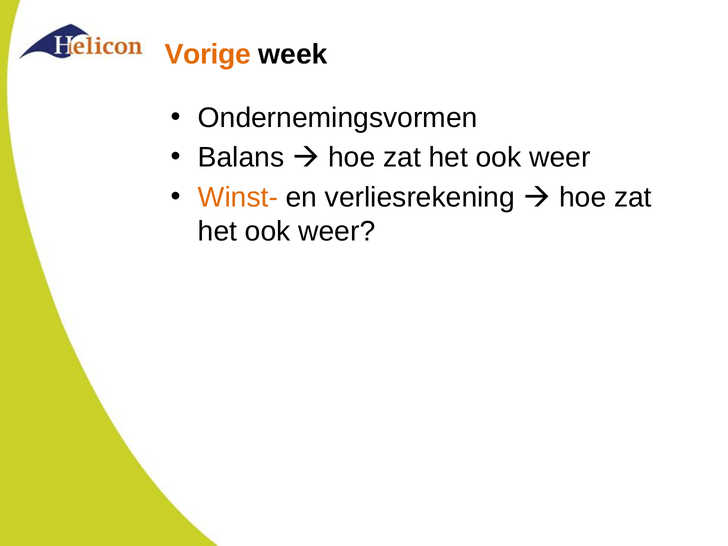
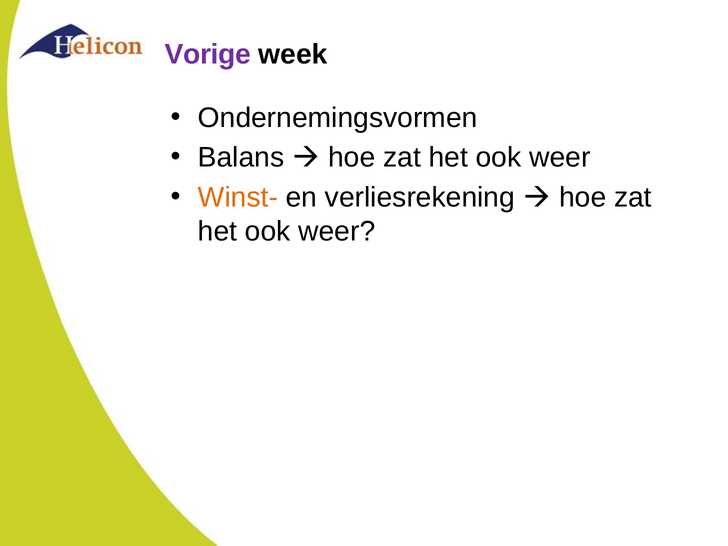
Vorige colour: orange -> purple
